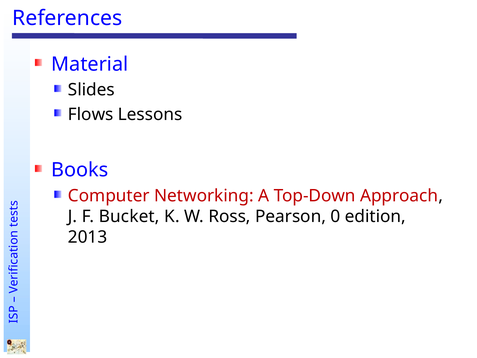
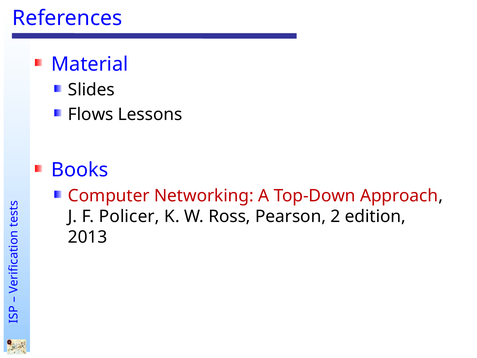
Bucket: Bucket -> Policer
0: 0 -> 2
